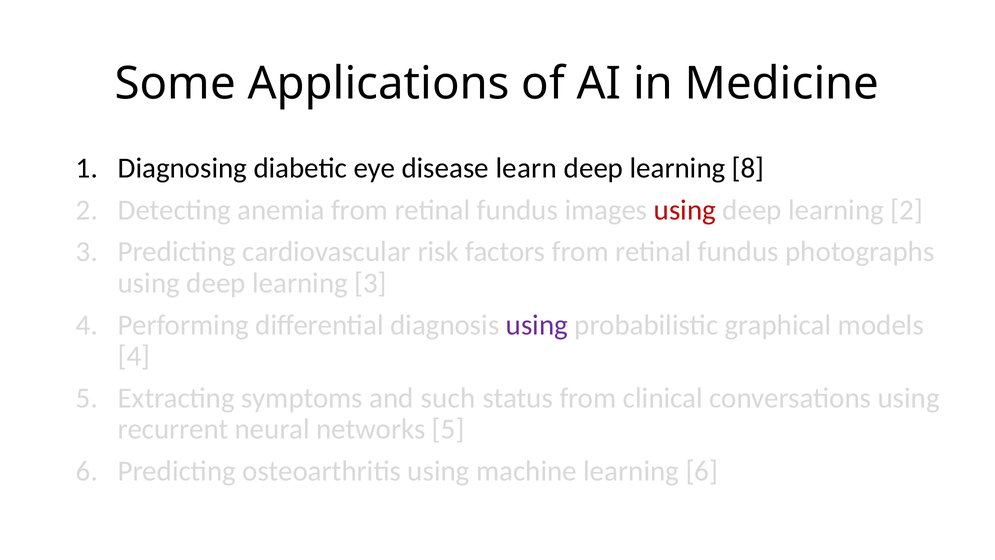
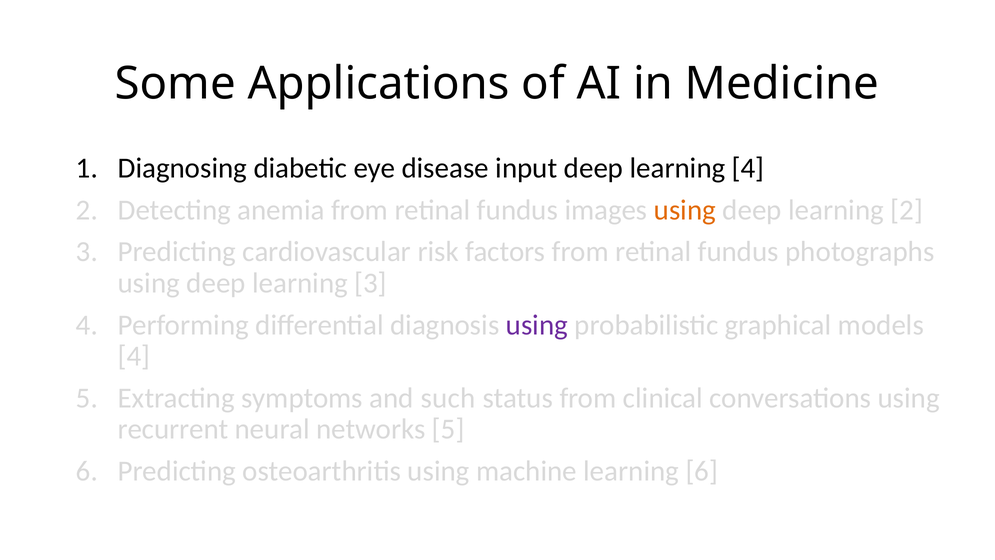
learn: learn -> input
learning 8: 8 -> 4
using at (685, 210) colour: red -> orange
